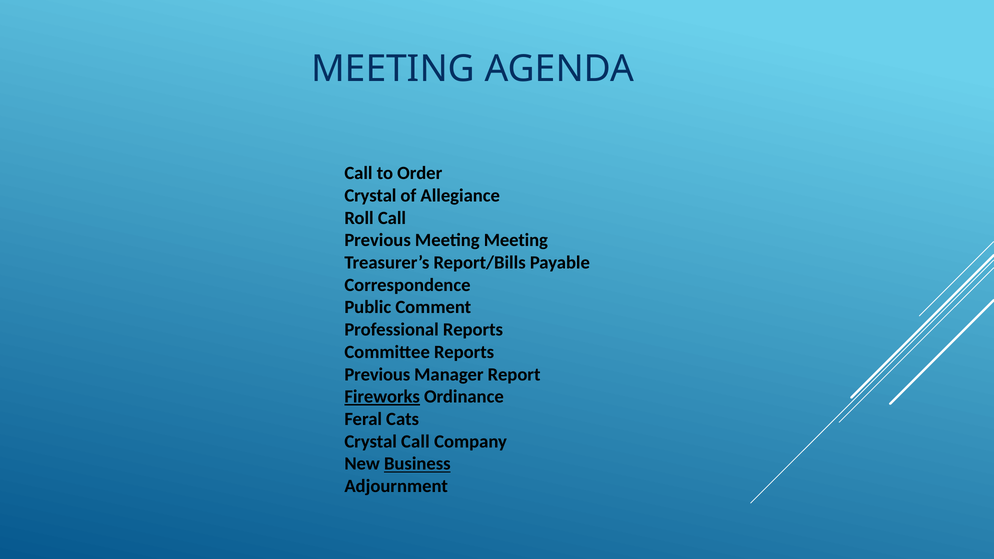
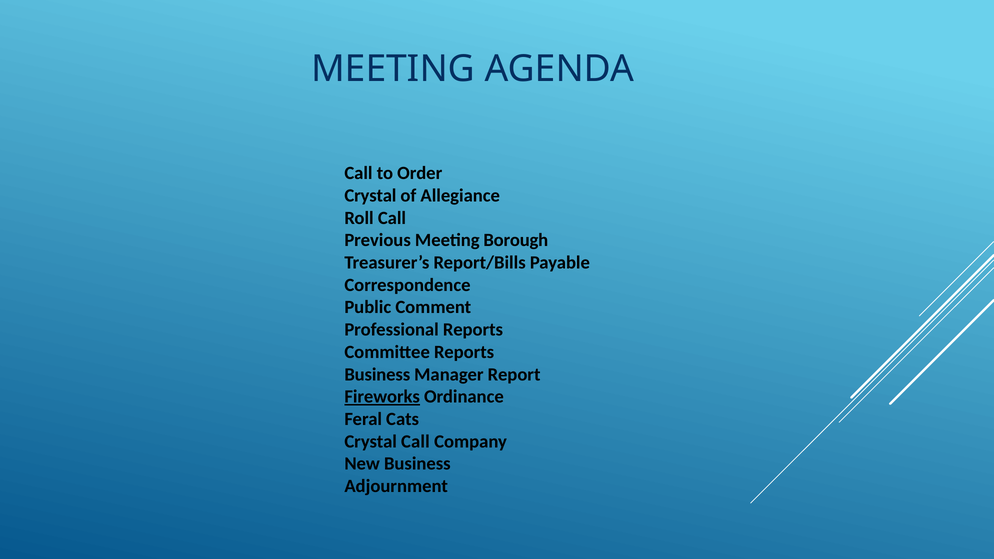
Meeting Meeting: Meeting -> Borough
Previous at (377, 374): Previous -> Business
Business at (417, 464) underline: present -> none
